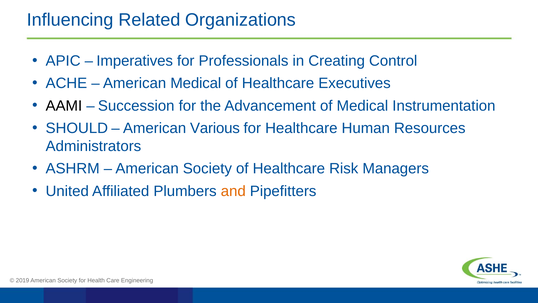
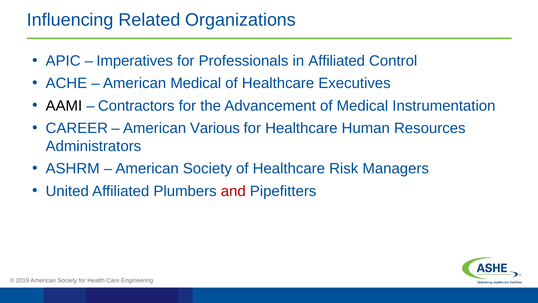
in Creating: Creating -> Affiliated
Succession: Succession -> Contractors
SHOULD: SHOULD -> CAREER
and colour: orange -> red
